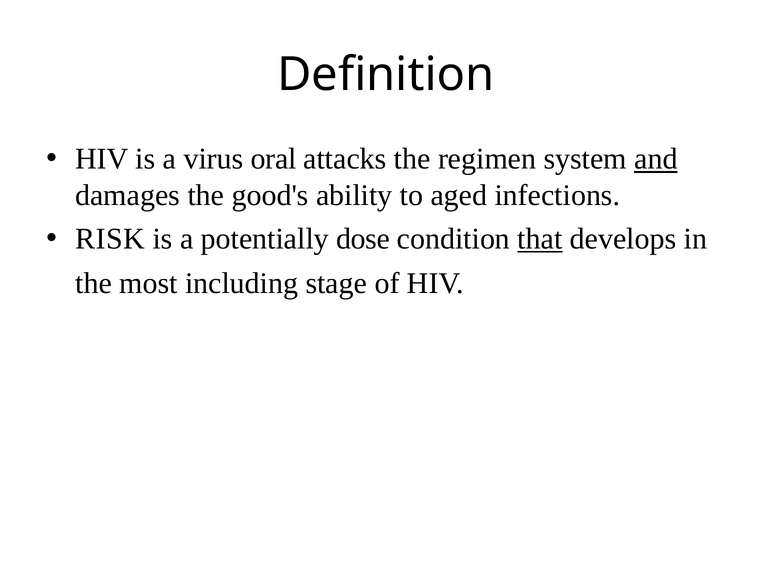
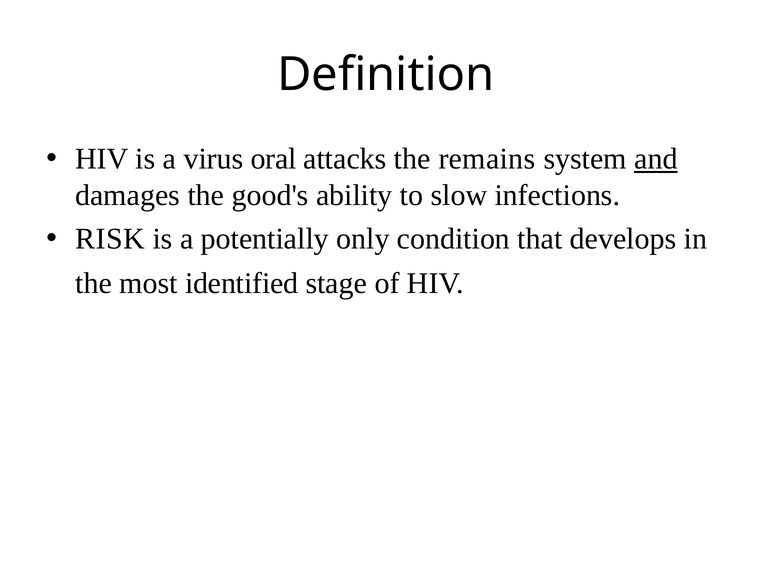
regimen: regimen -> remains
aged: aged -> slow
dose: dose -> only
that underline: present -> none
including: including -> identified
